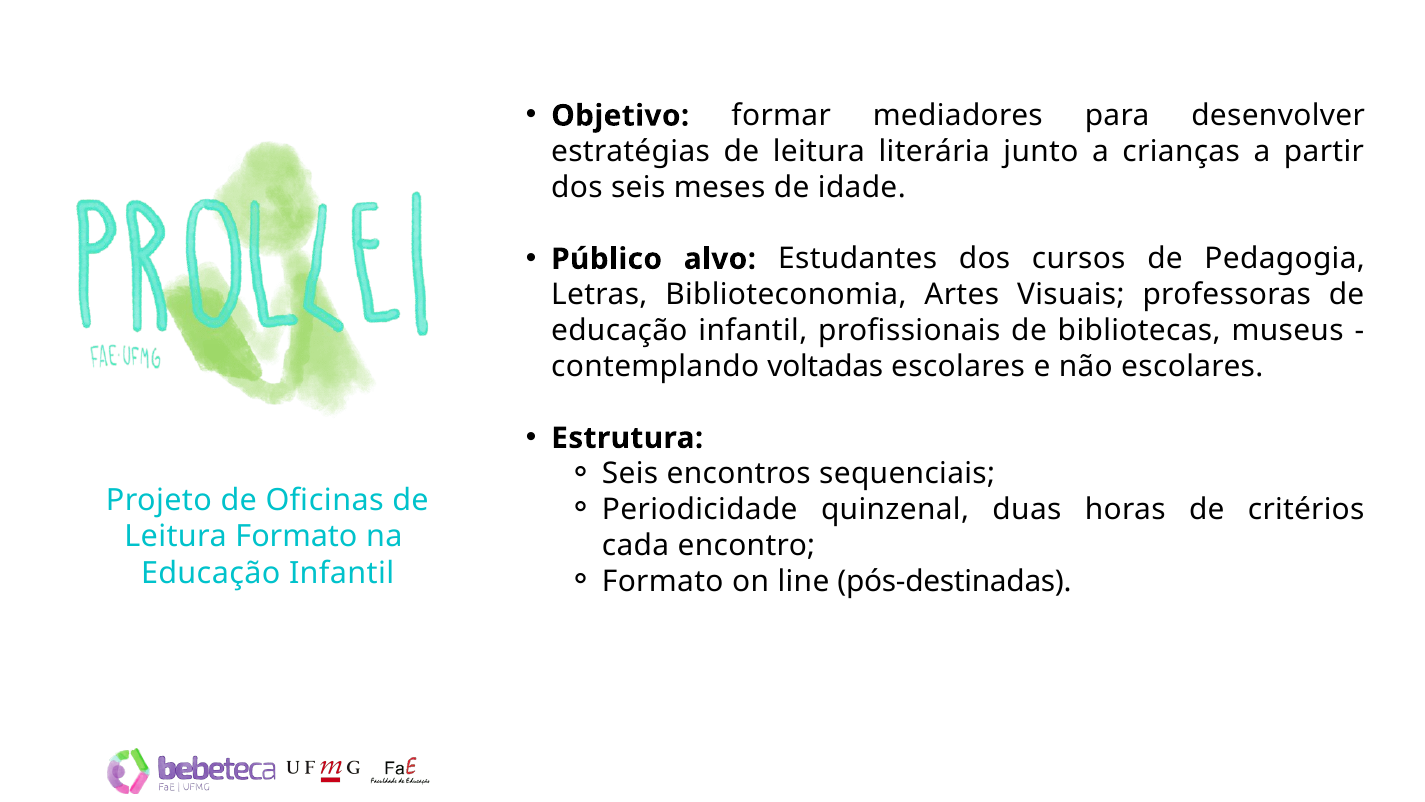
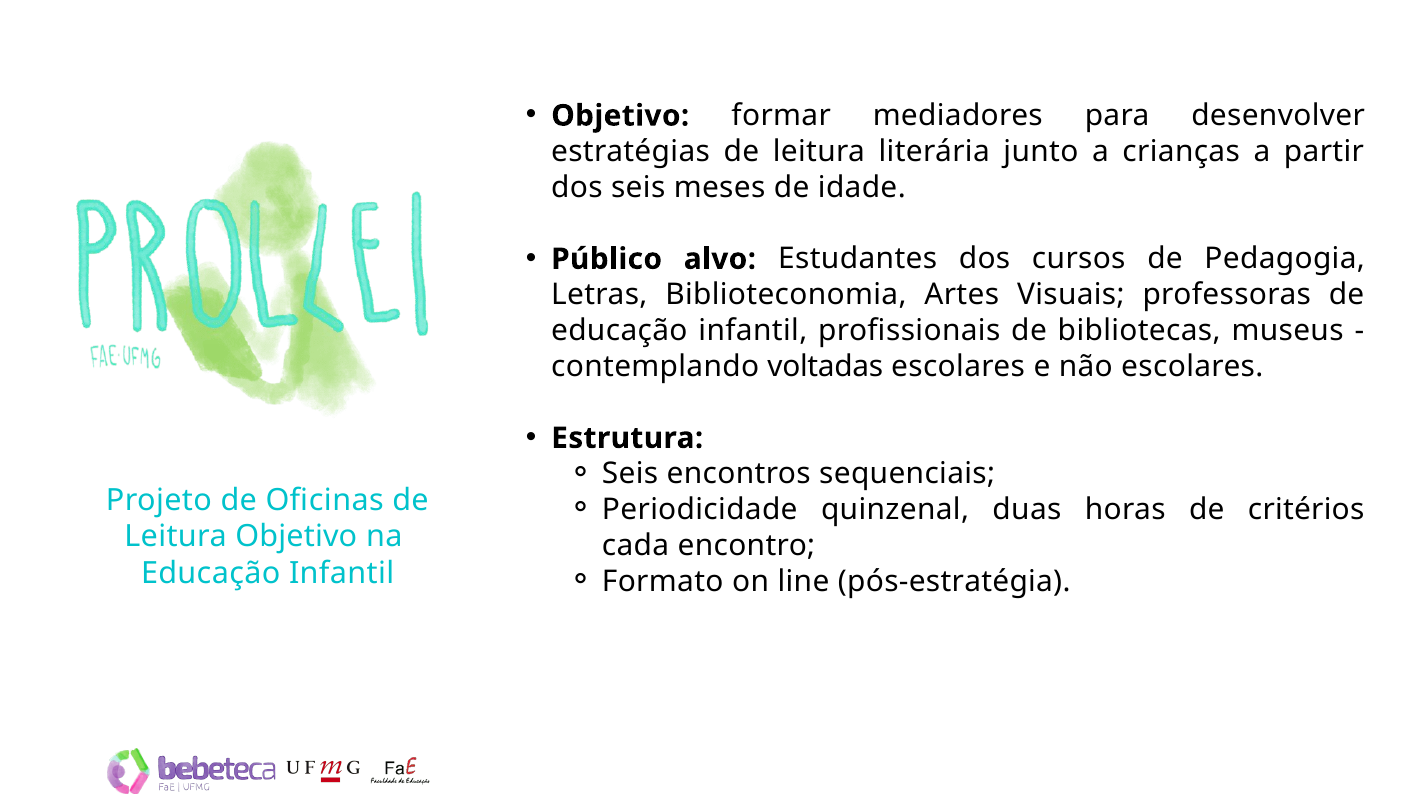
Leitura Formato: Formato -> Objetivo
pós-destinadas: pós-destinadas -> pós-estratégia
